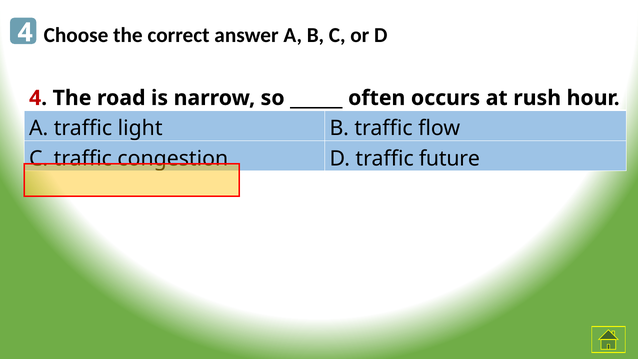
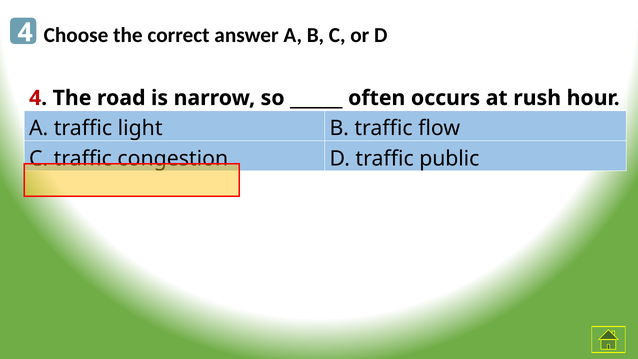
future: future -> public
